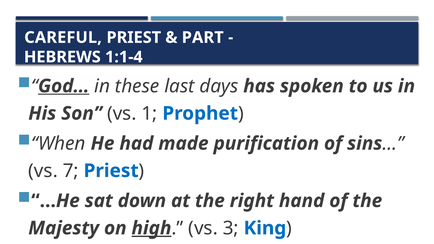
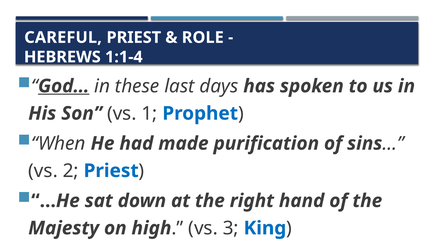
PART: PART -> ROLE
7: 7 -> 2
high underline: present -> none
